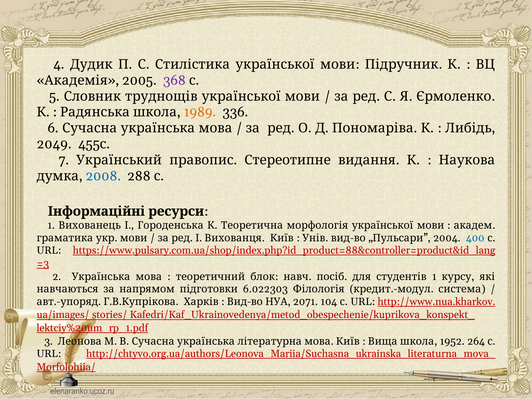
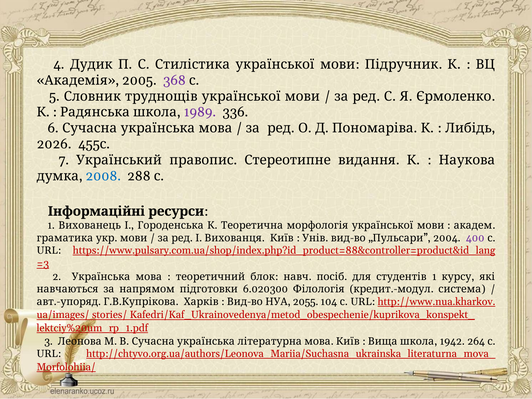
1989 colour: orange -> purple
2049: 2049 -> 2026
400 colour: blue -> purple
6.022303: 6.022303 -> 6.020300
2071: 2071 -> 2055
1952: 1952 -> 1942
